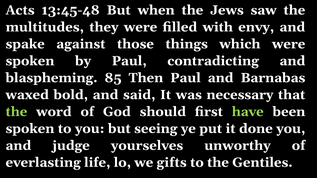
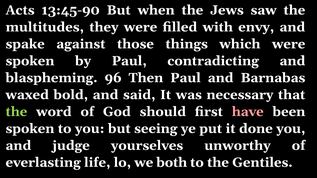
13:45-48: 13:45-48 -> 13:45-90
85: 85 -> 96
have colour: light green -> pink
gifts: gifts -> both
